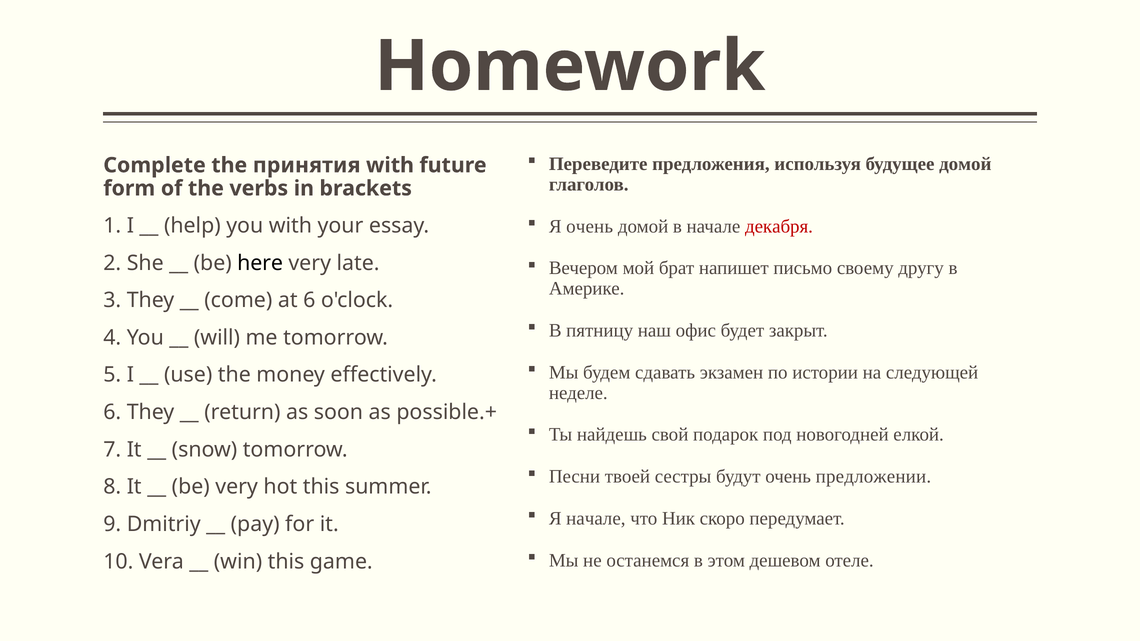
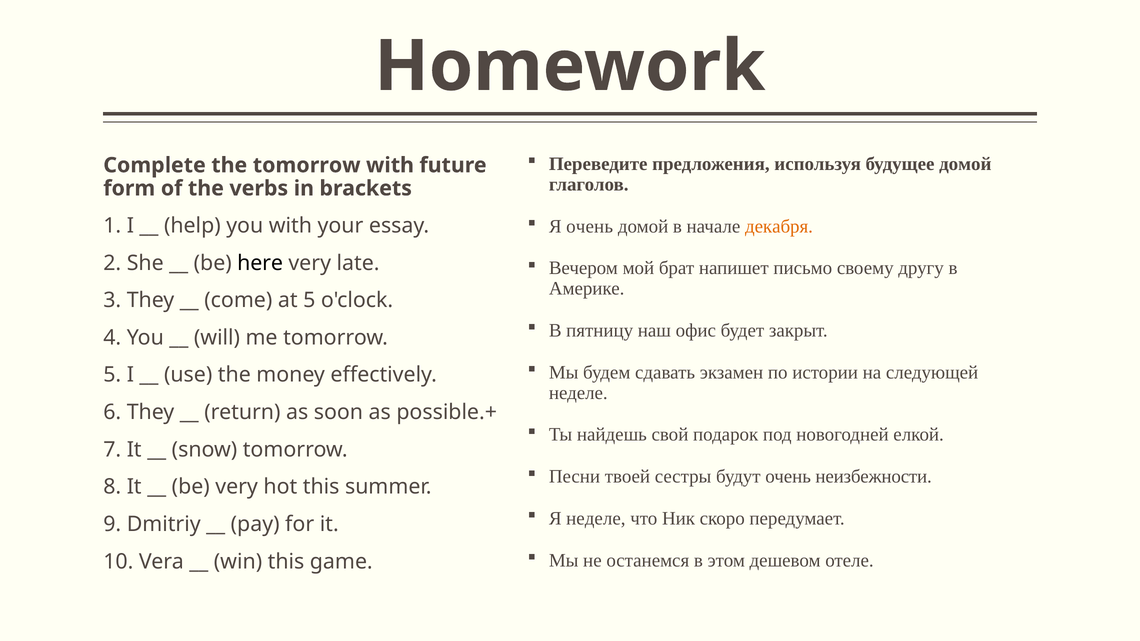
the принятия: принятия -> tomorrow
декабря colour: red -> orange
at 6: 6 -> 5
предложении: предложении -> неизбежности
Я начале: начале -> неделе
